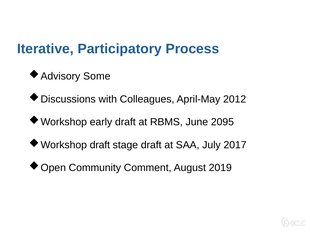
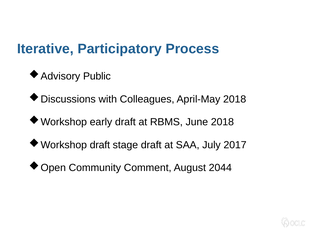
Some: Some -> Public
April-May 2012: 2012 -> 2018
June 2095: 2095 -> 2018
2019: 2019 -> 2044
